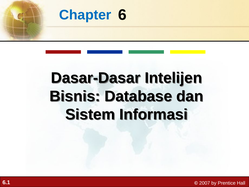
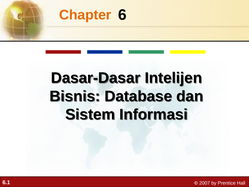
Chapter colour: blue -> orange
